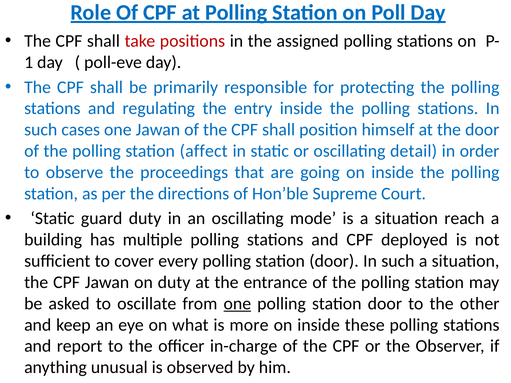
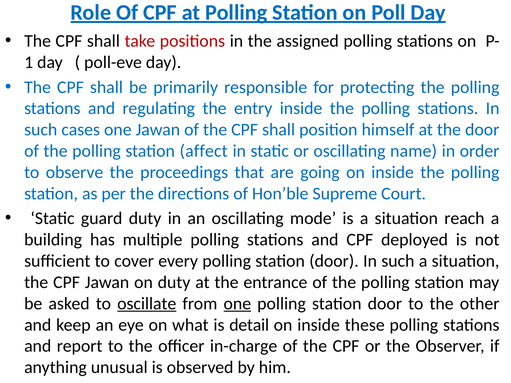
detail: detail -> name
oscillate underline: none -> present
more: more -> detail
